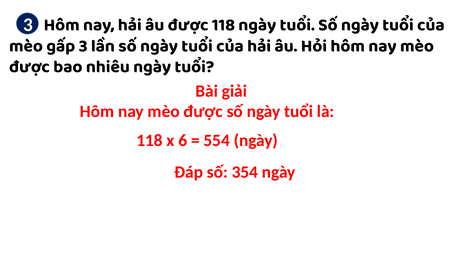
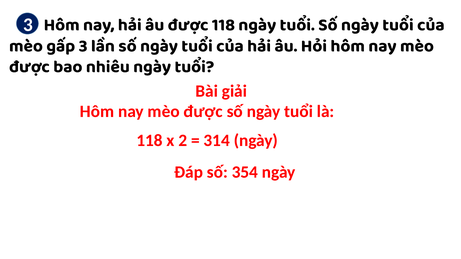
6: 6 -> 2
554: 554 -> 314
